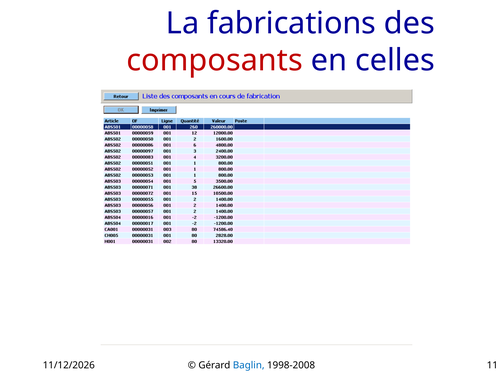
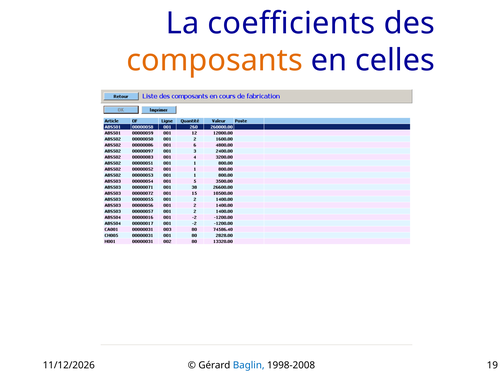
fabrications: fabrications -> coefficients
composants colour: red -> orange
11: 11 -> 19
